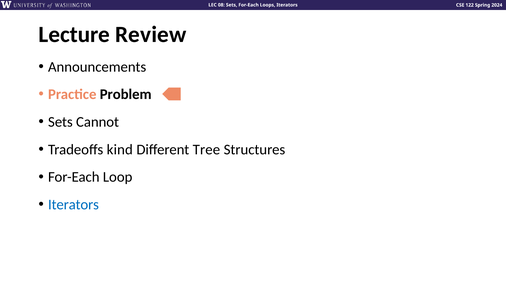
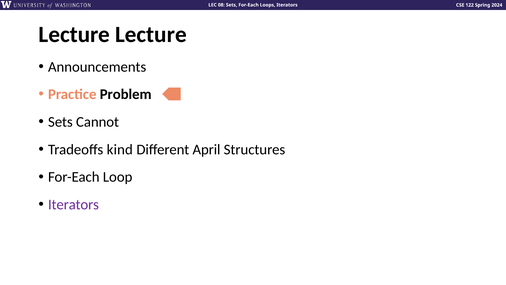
Lecture Review: Review -> Lecture
Tree: Tree -> April
Iterators at (73, 204) colour: blue -> purple
